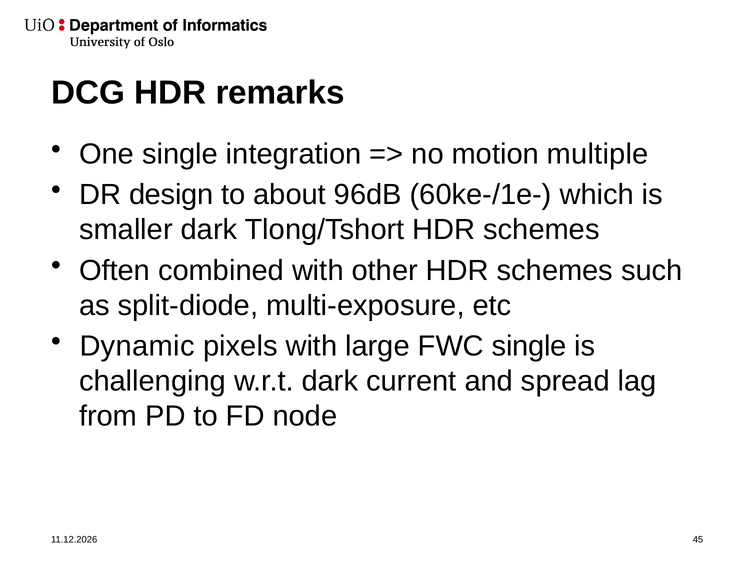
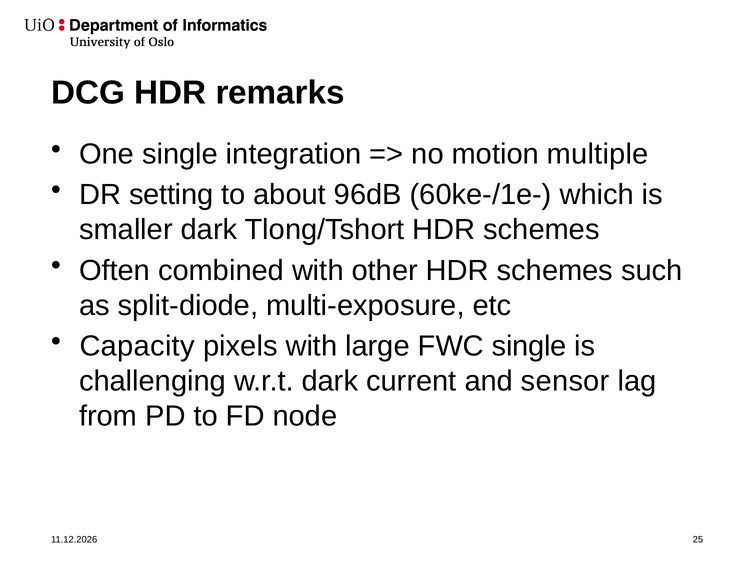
design: design -> setting
Dynamic: Dynamic -> Capacity
spread: spread -> sensor
45: 45 -> 25
